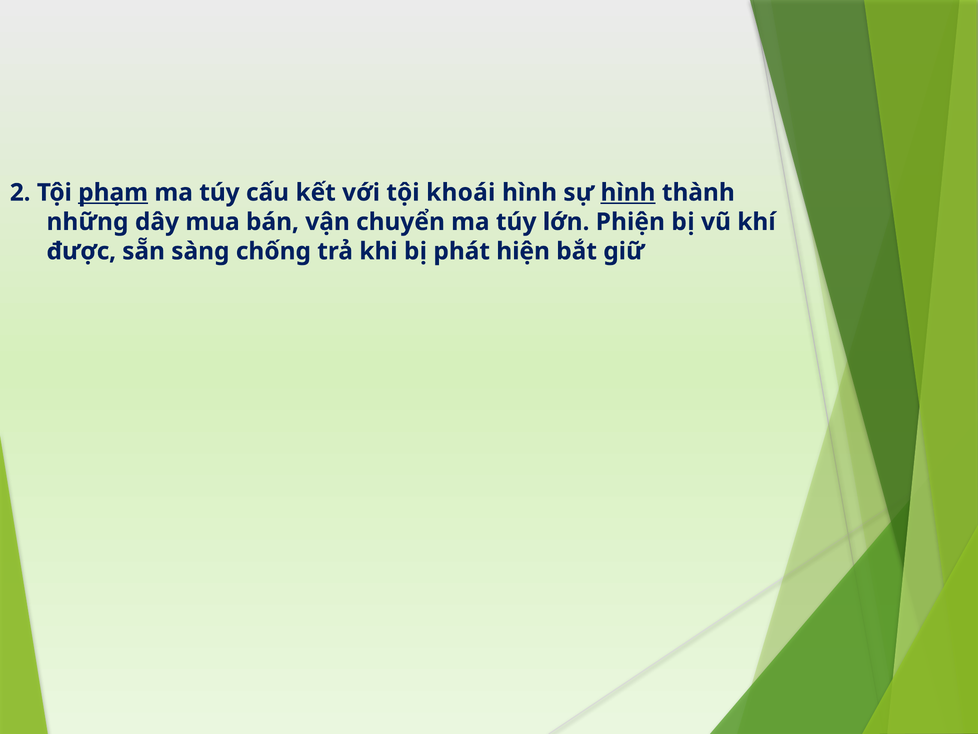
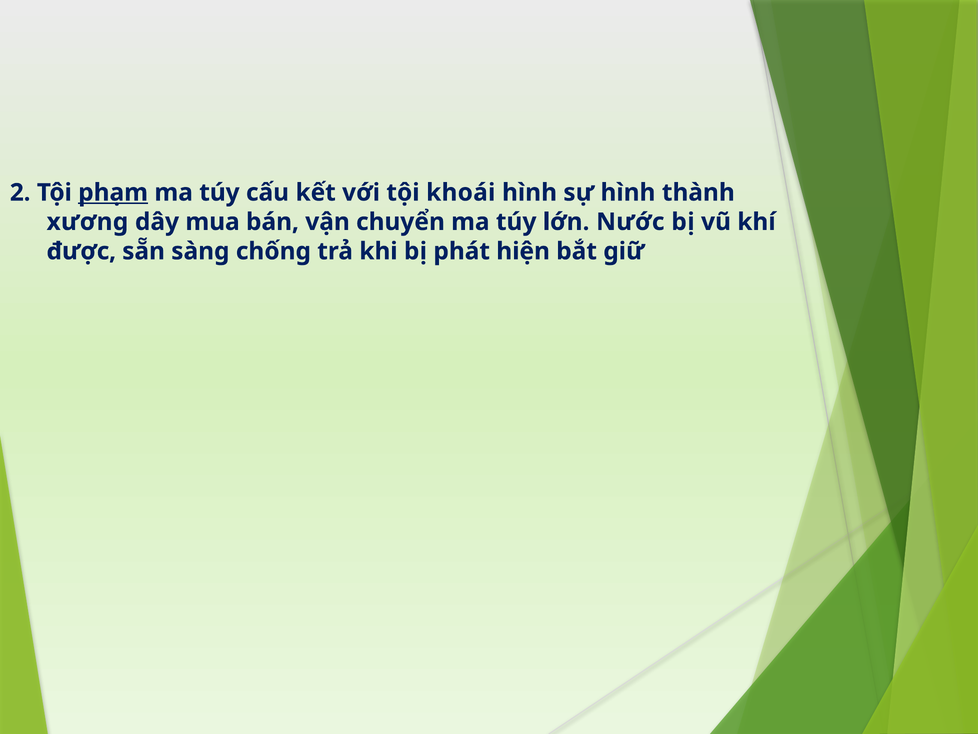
hình at (628, 192) underline: present -> none
những: những -> xương
Phiện: Phiện -> Nước
